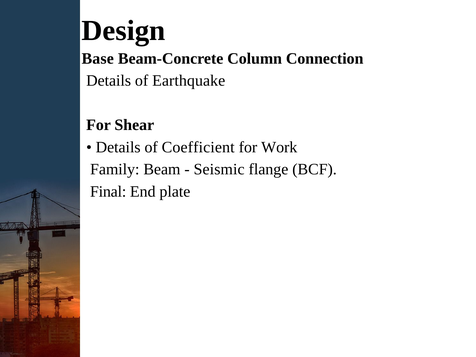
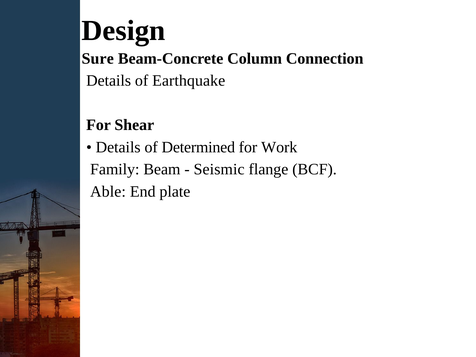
Base: Base -> Sure
Coefficient: Coefficient -> Determined
Final: Final -> Able
